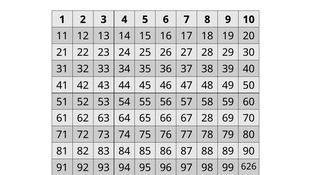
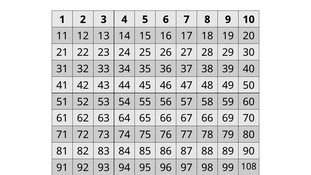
67 28: 28 -> 66
626: 626 -> 108
